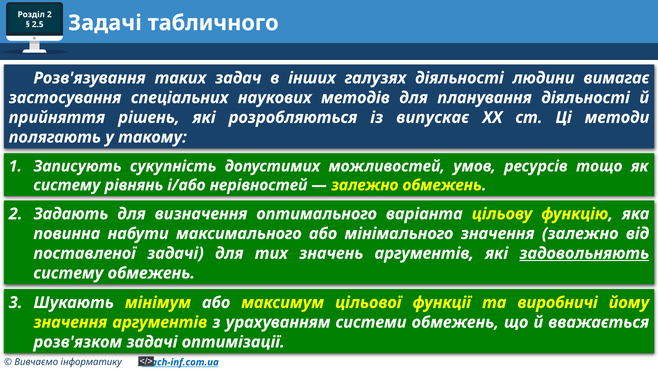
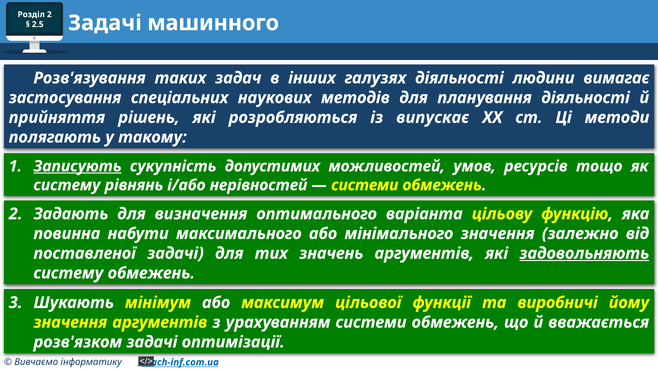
табличного: табличного -> машинного
Записують underline: none -> present
залежно at (365, 185): залежно -> системи
